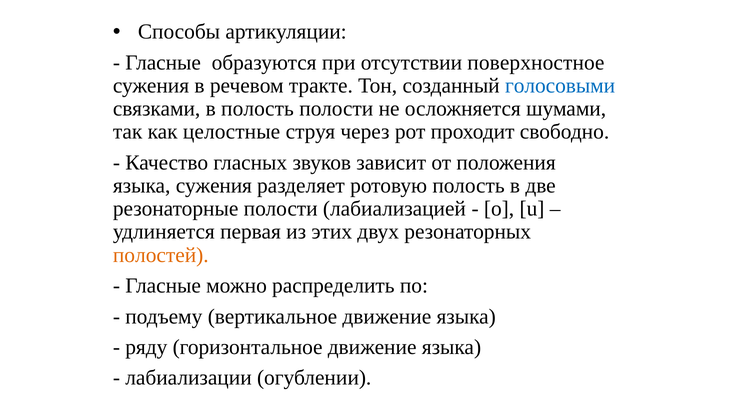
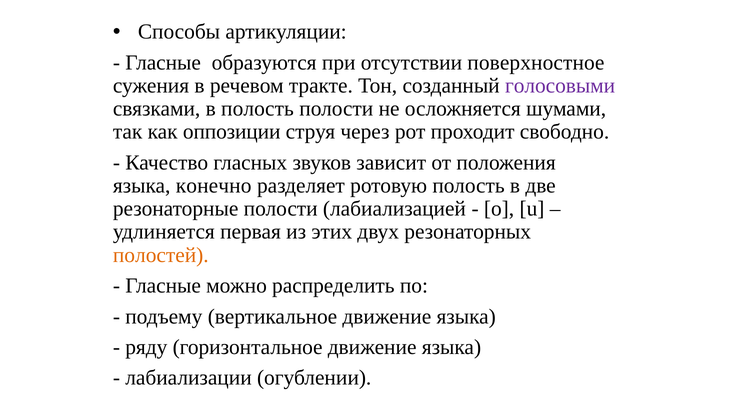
голосовыми colour: blue -> purple
целостные: целостные -> оппозиции
языка сужения: сужения -> конечно
